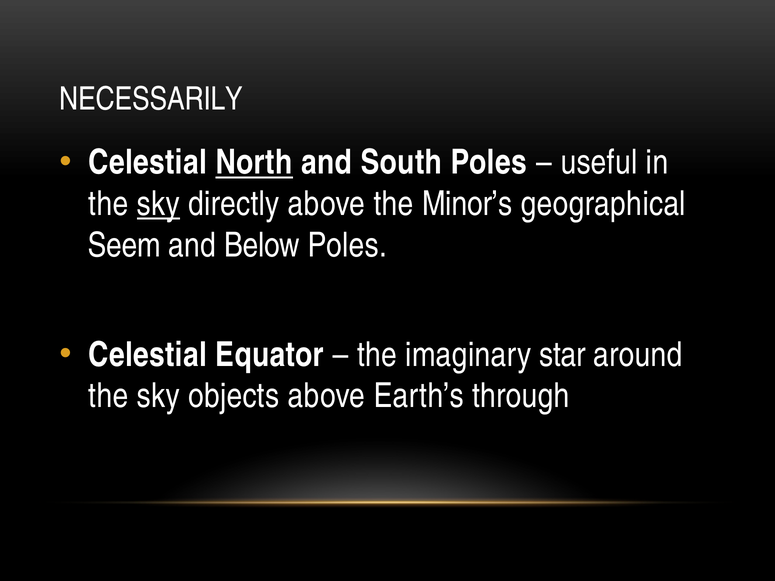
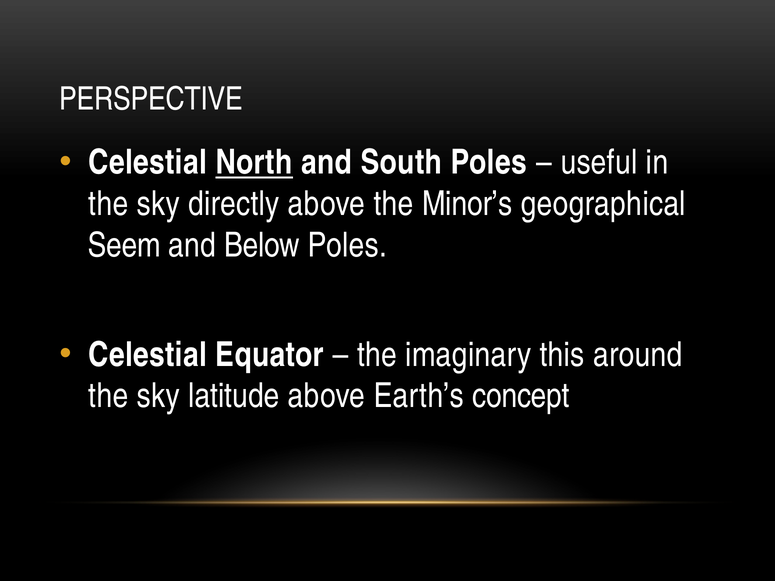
NECESSARILY: NECESSARILY -> PERSPECTIVE
sky at (158, 204) underline: present -> none
star: star -> this
objects: objects -> latitude
through: through -> concept
